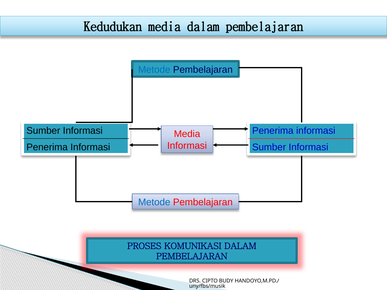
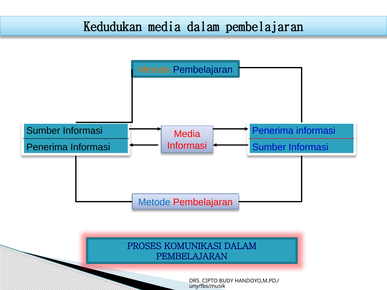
Metode at (154, 70) colour: blue -> orange
